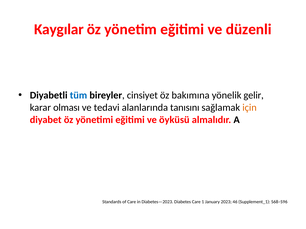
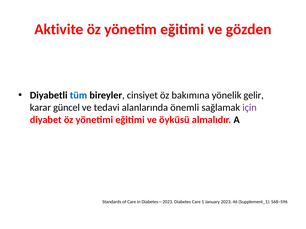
Kaygılar: Kaygılar -> Aktivite
düzenli: düzenli -> gözden
olması: olması -> güncel
tanısını: tanısını -> önemli
için colour: orange -> purple
